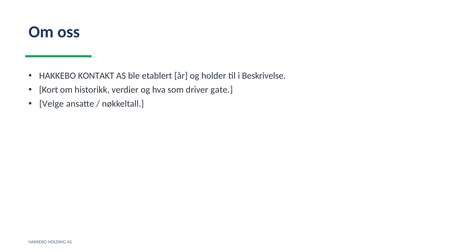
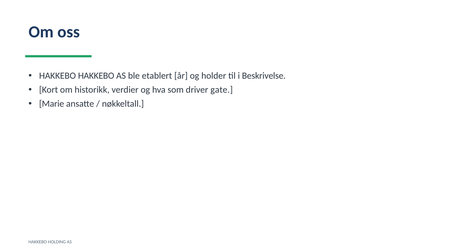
HAKKEBO KONTAKT: KONTAKT -> HAKKEBO
Velge: Velge -> Marie
